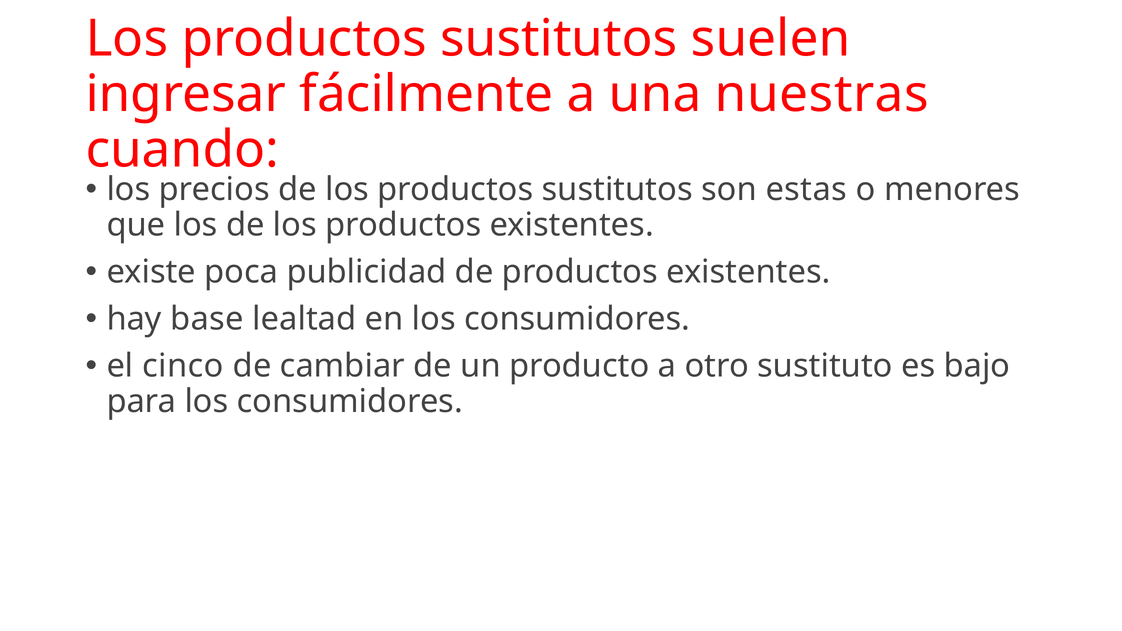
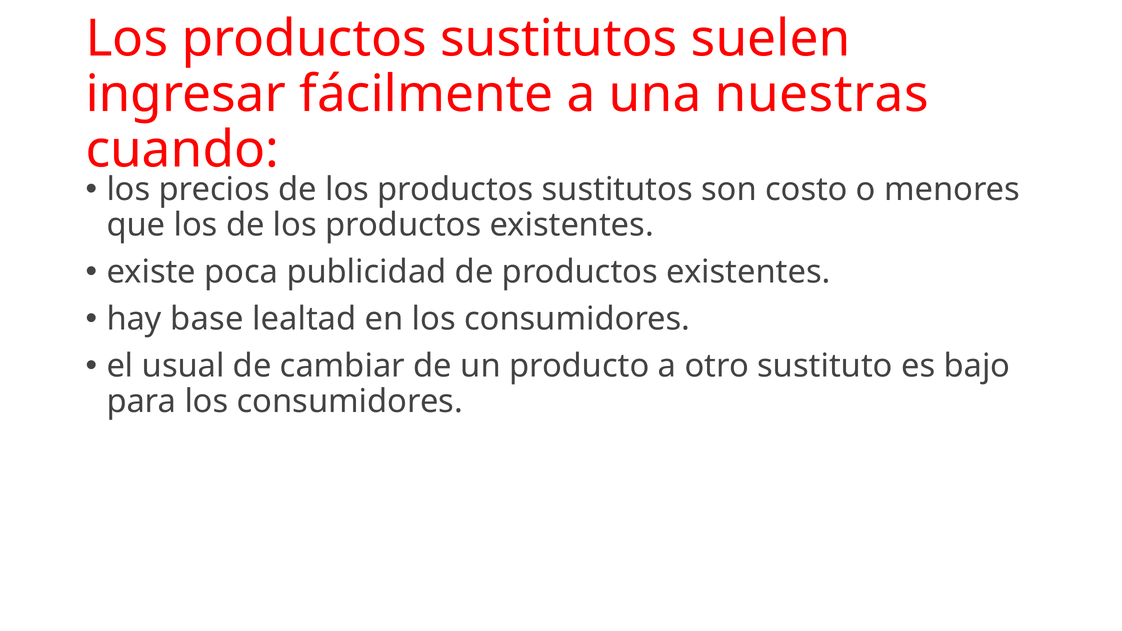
estas: estas -> costo
cinco: cinco -> usual
